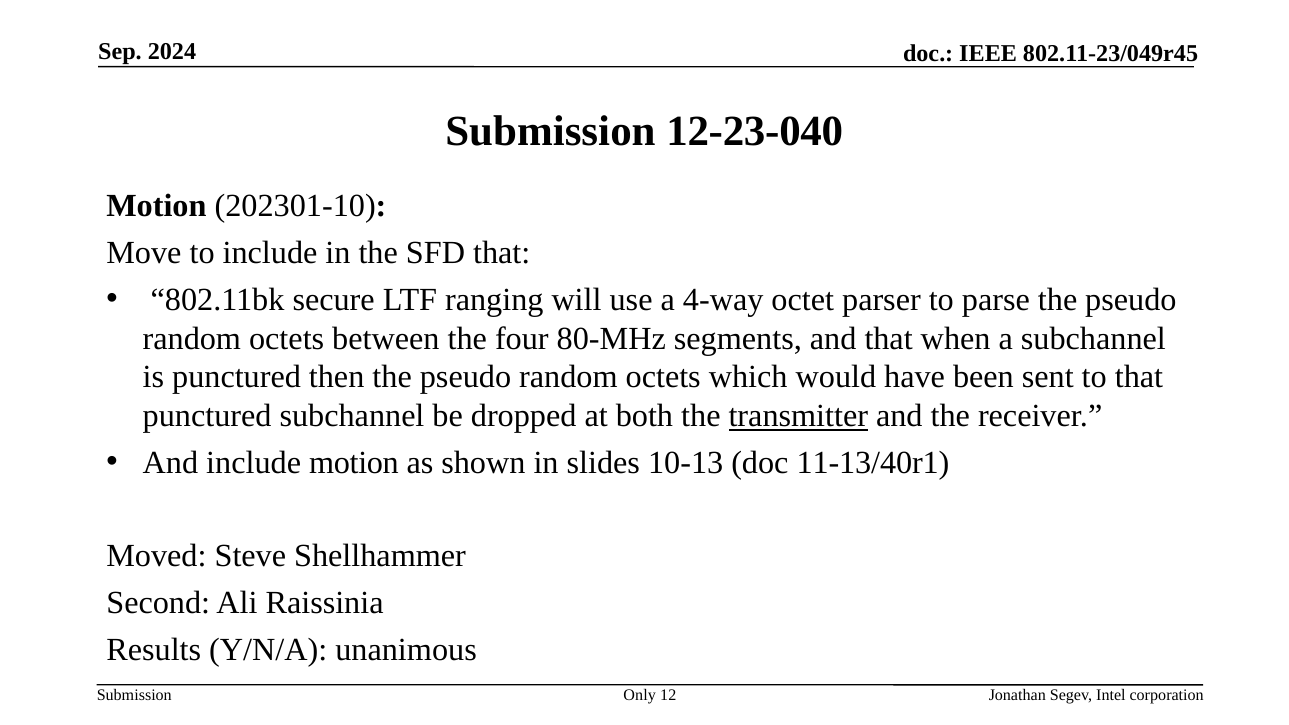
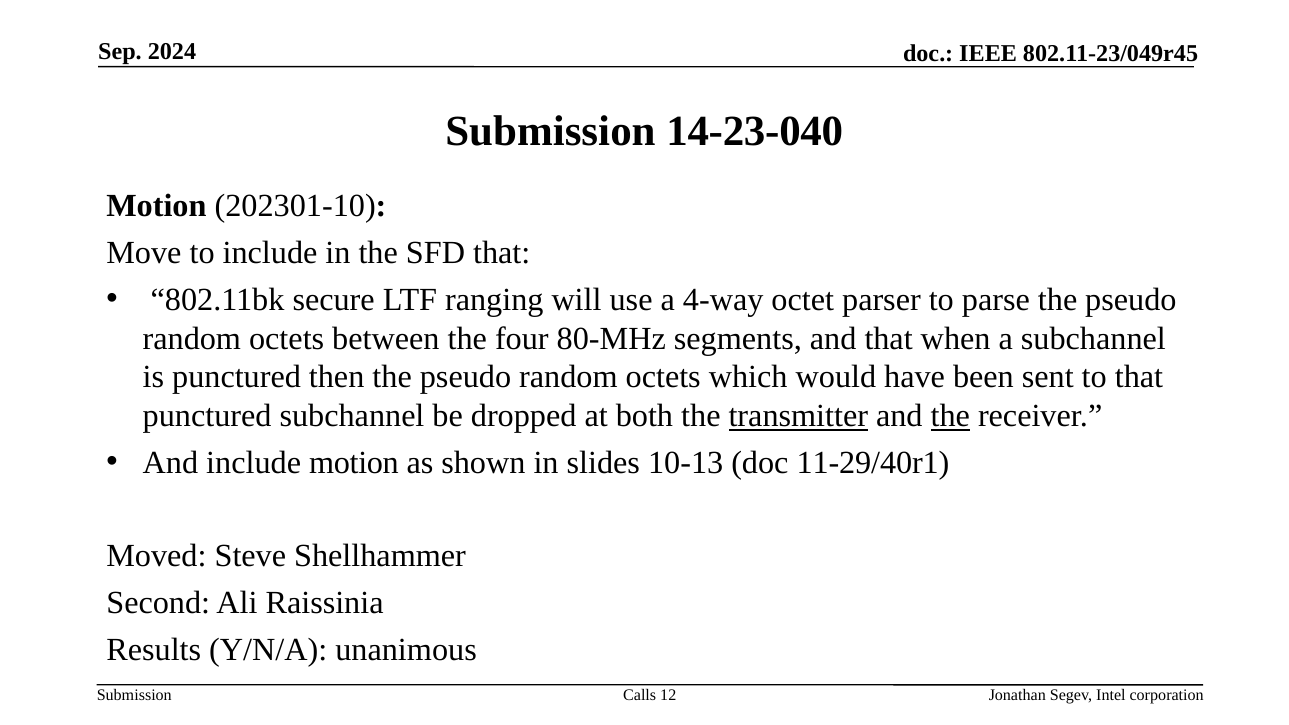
12-23-040: 12-23-040 -> 14-23-040
the at (950, 416) underline: none -> present
11-13/40r1: 11-13/40r1 -> 11-29/40r1
Only: Only -> Calls
